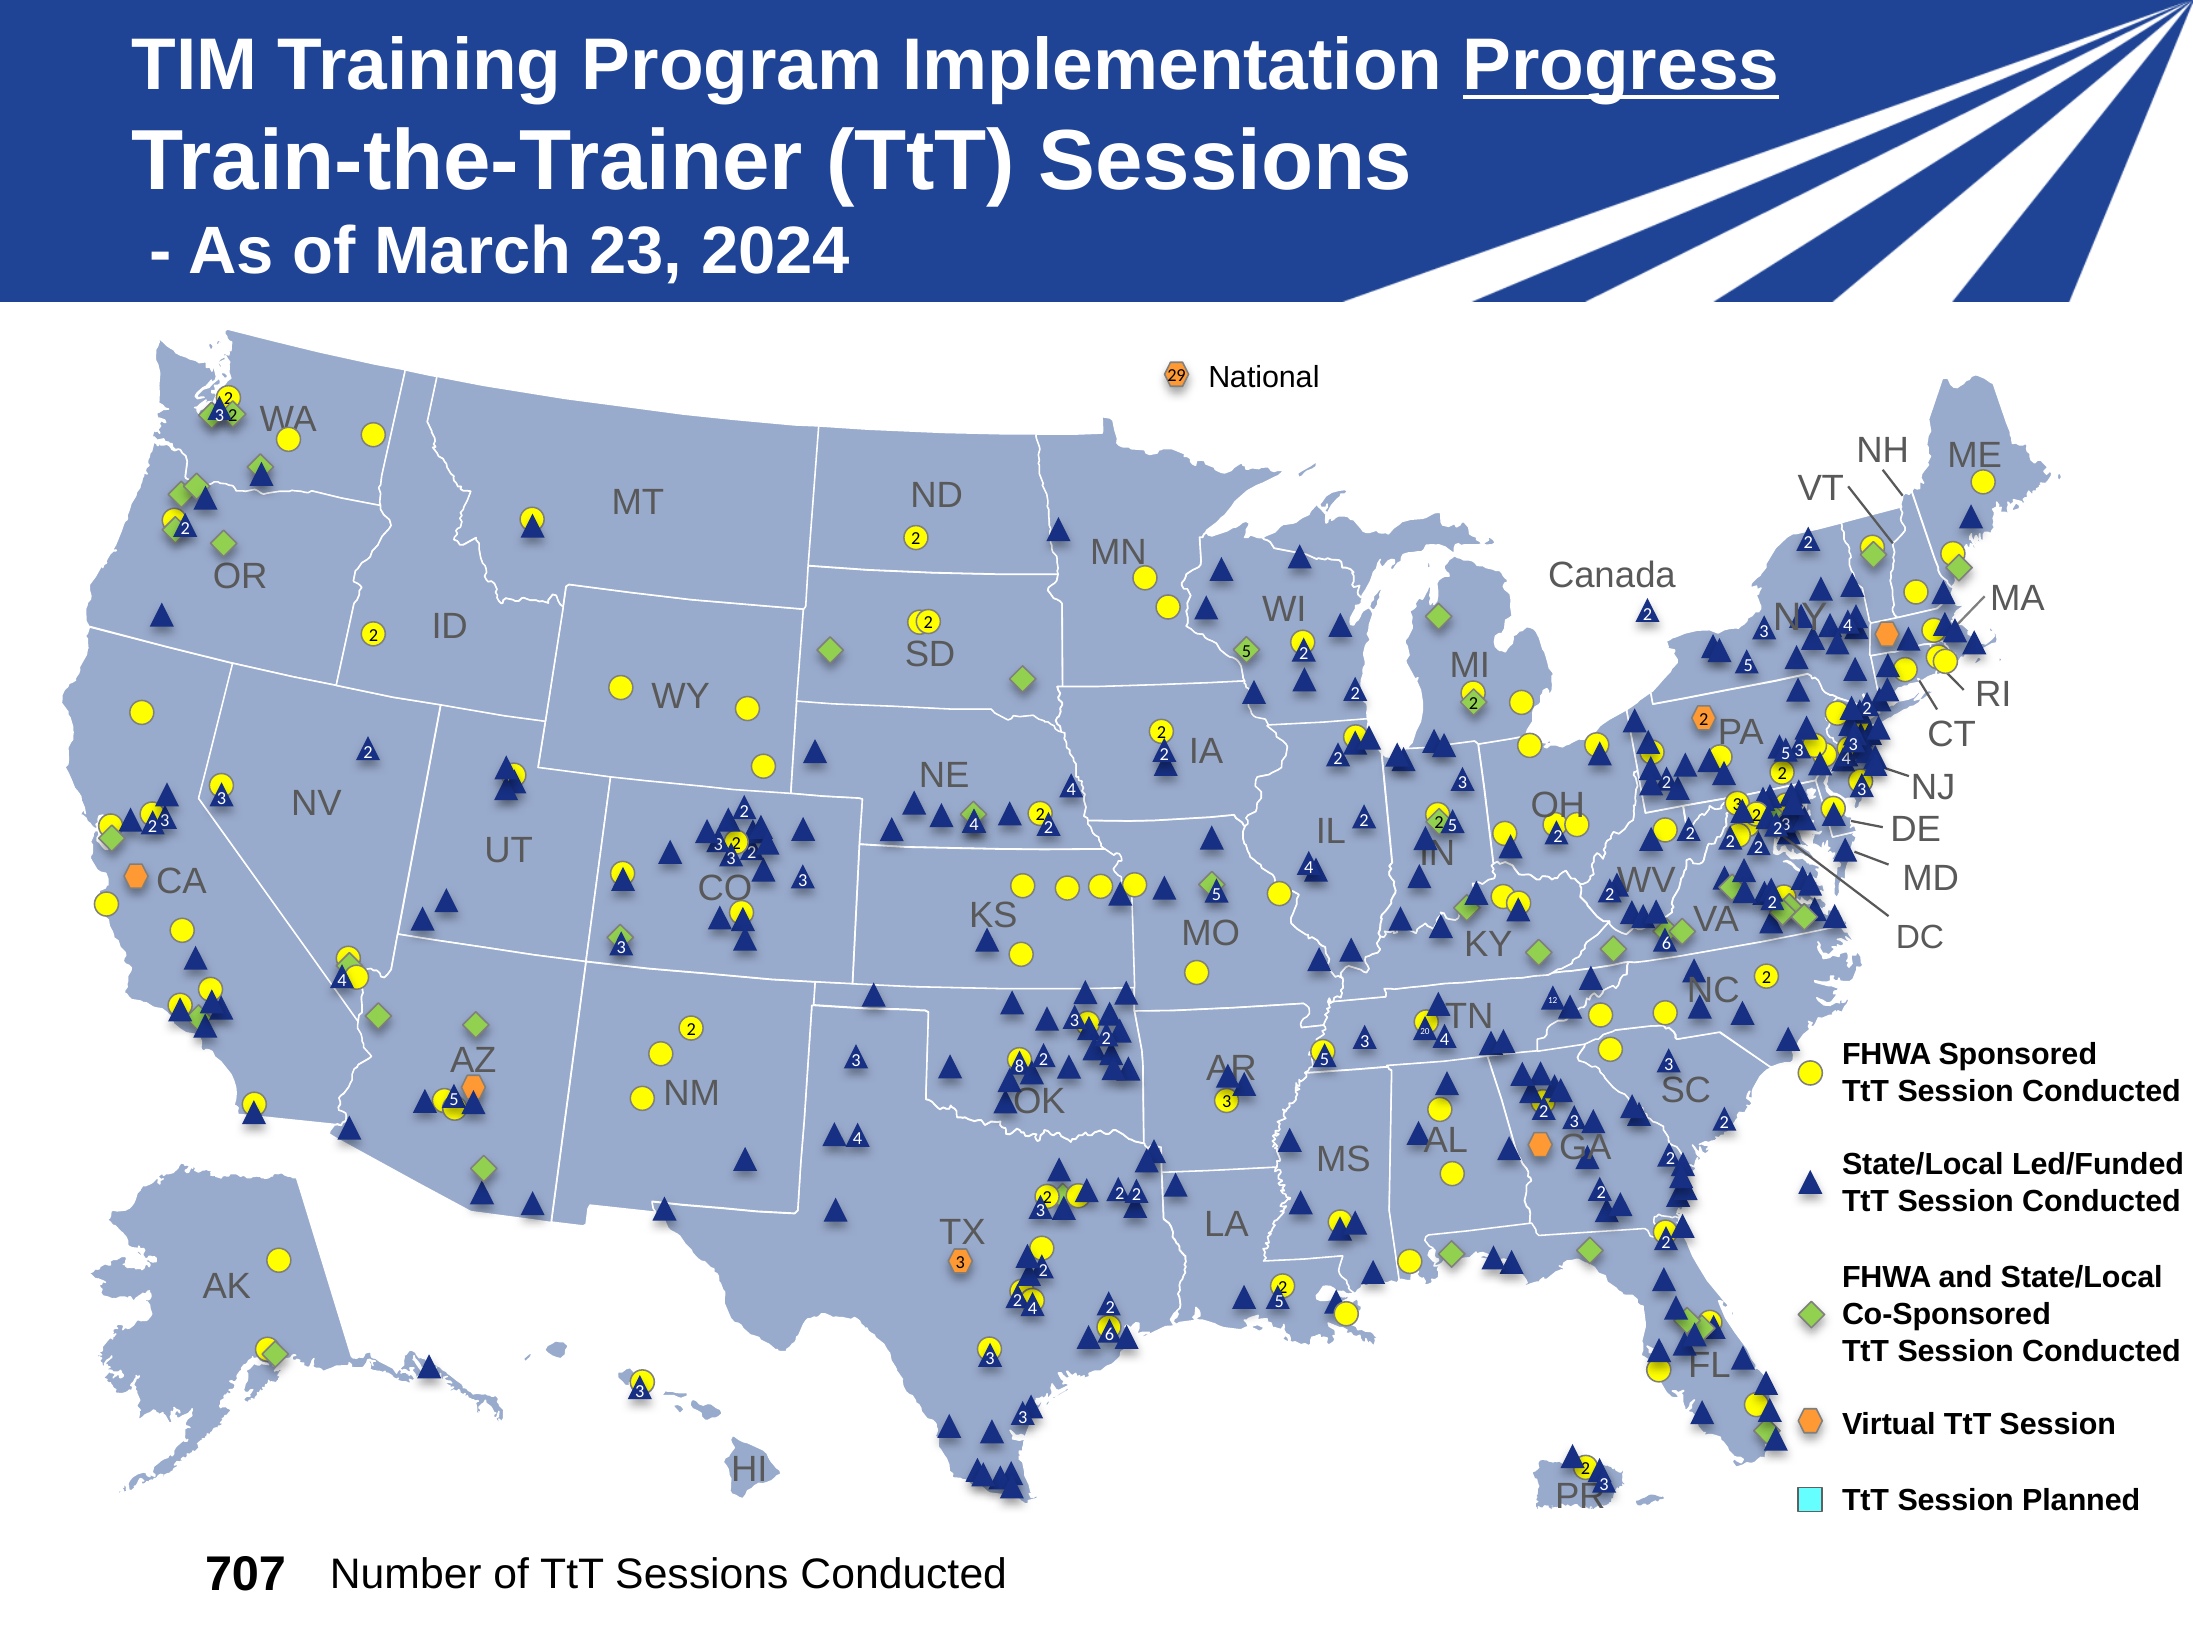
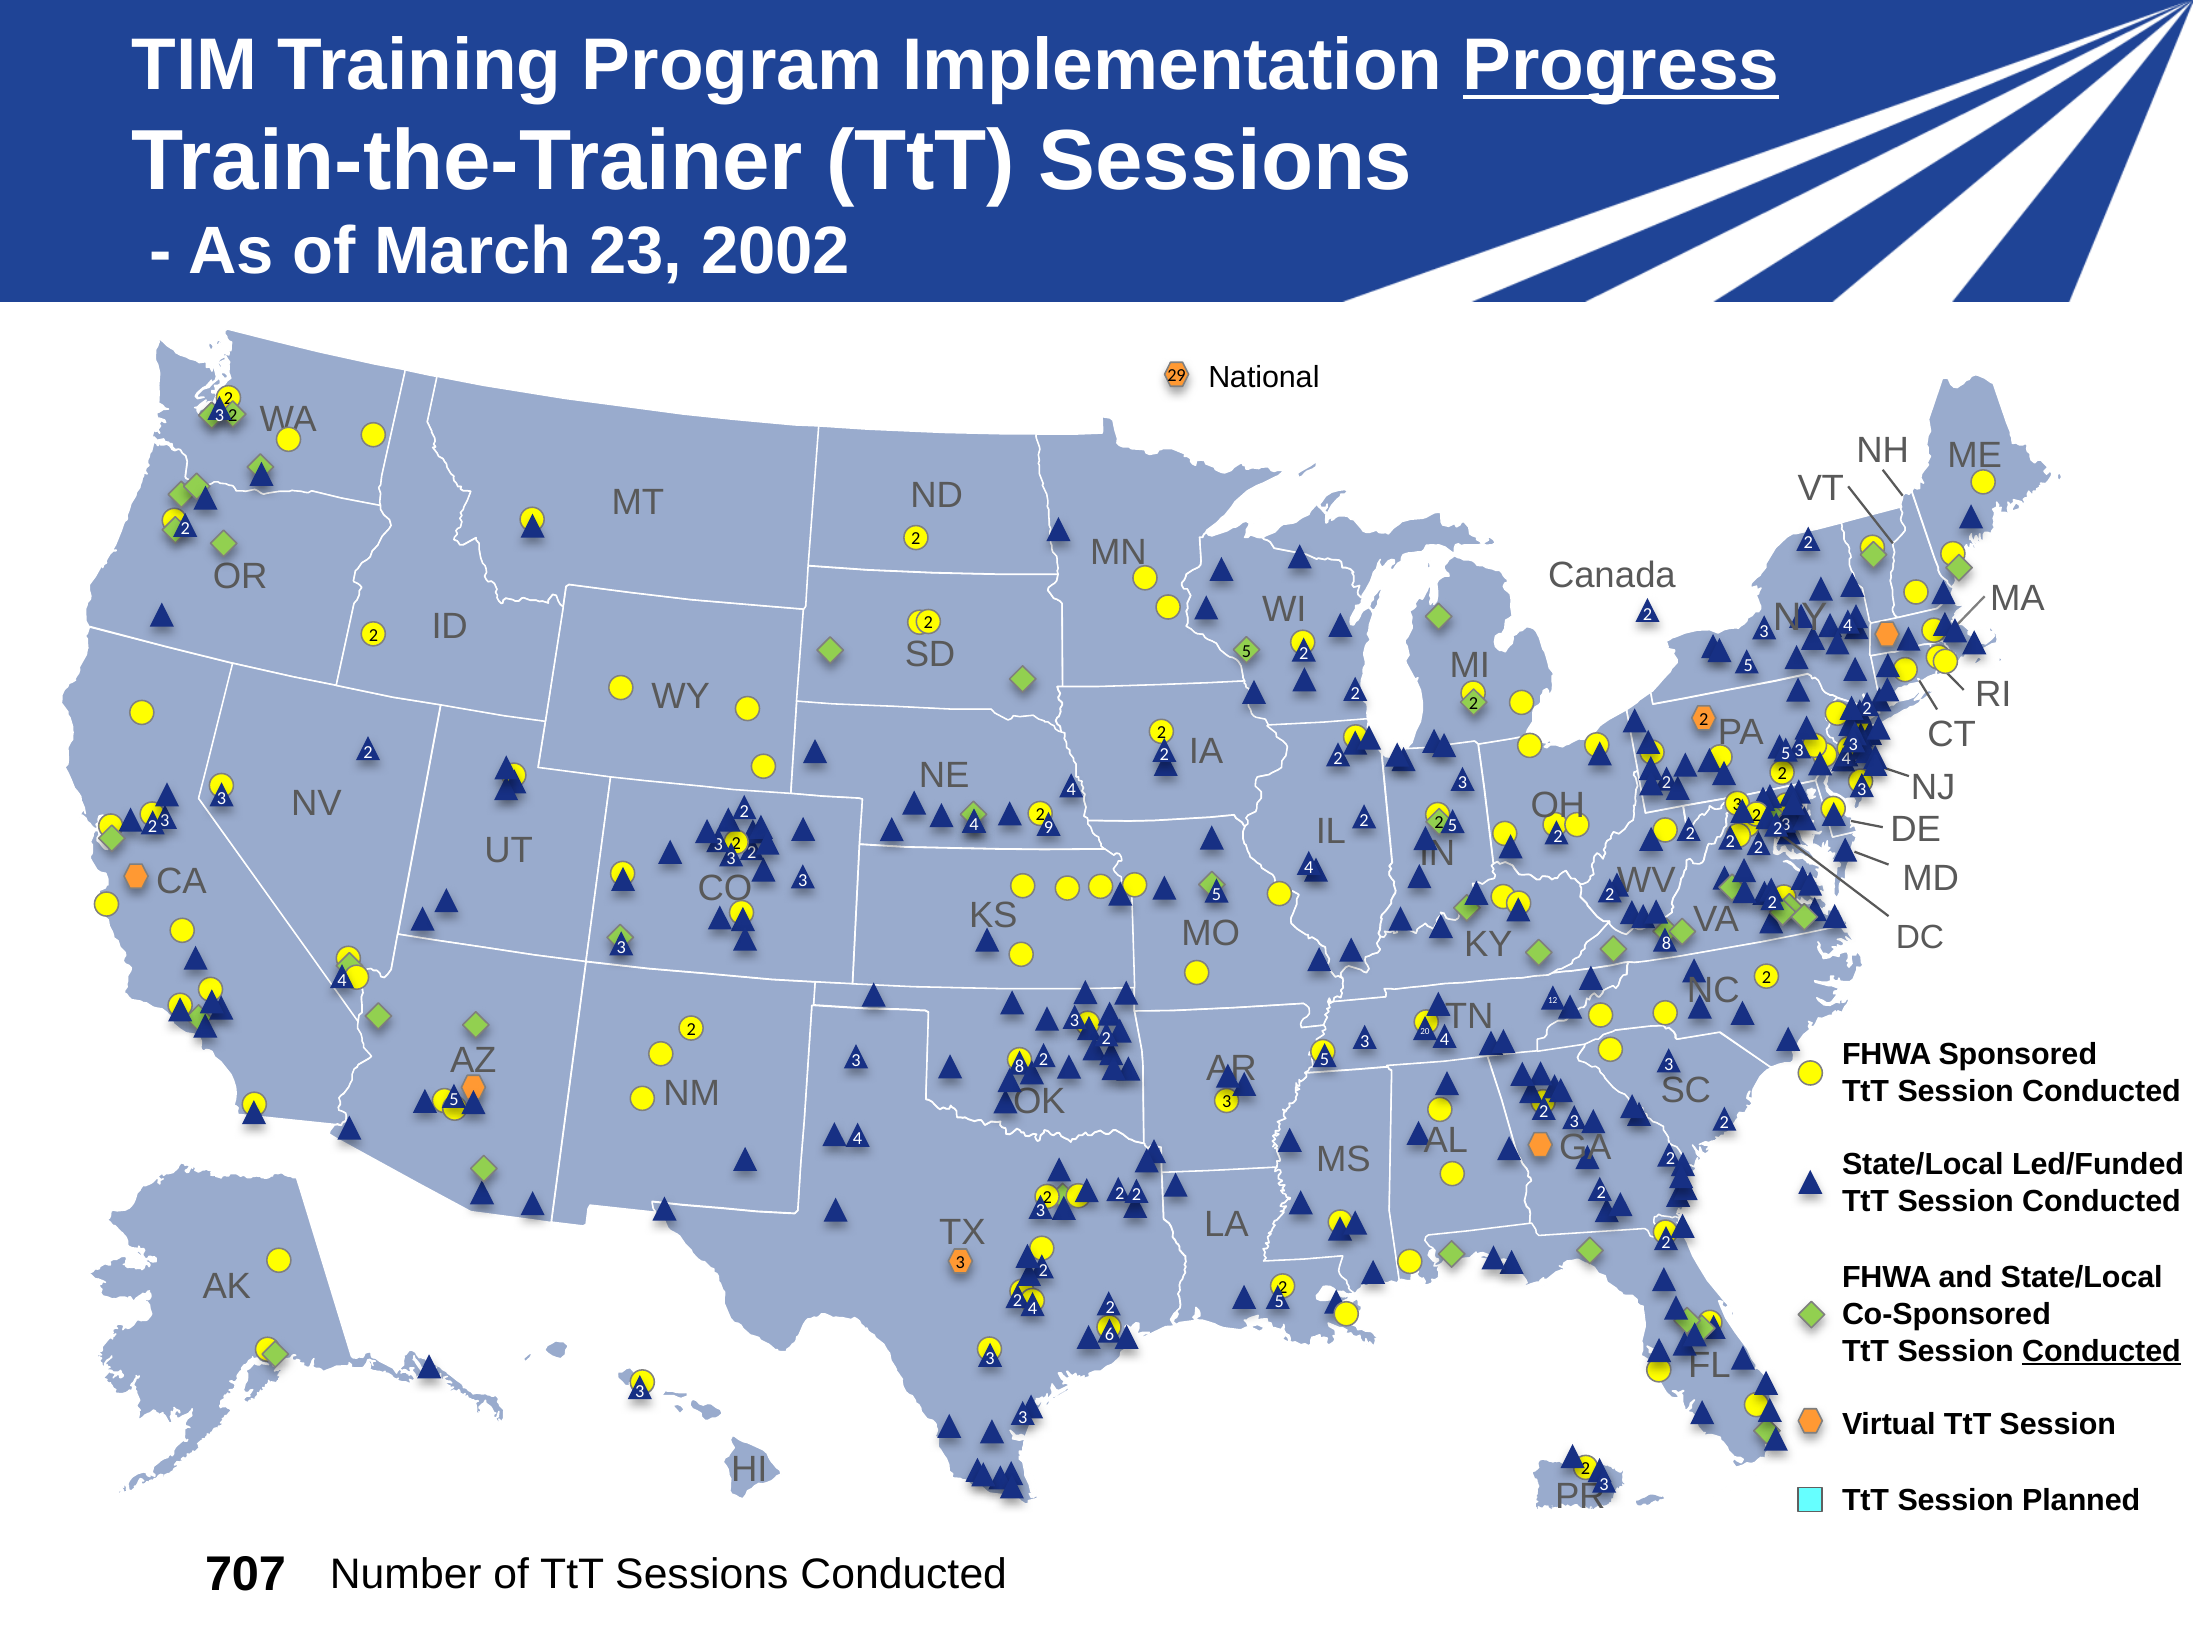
2024: 2024 -> 2002
2 at (1048, 828): 2 -> 9
6 at (1666, 944): 6 -> 8
Conducted at (2101, 1351) underline: none -> present
